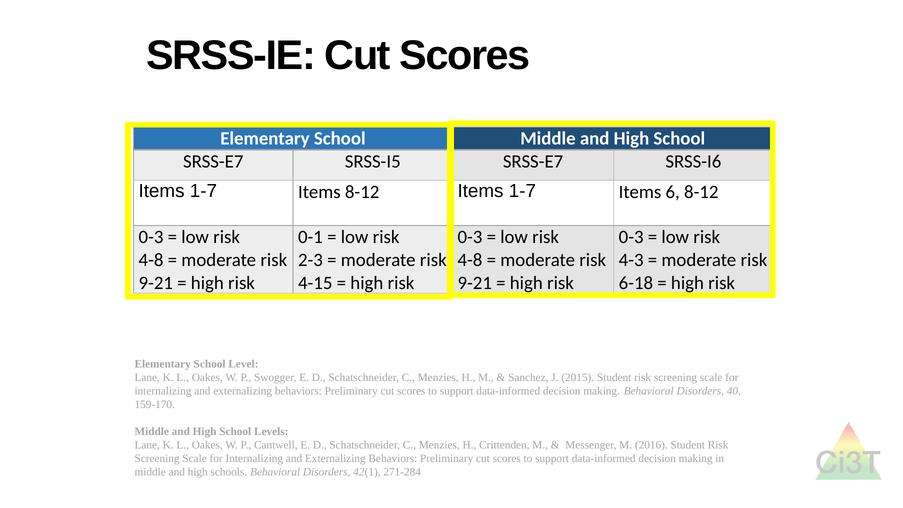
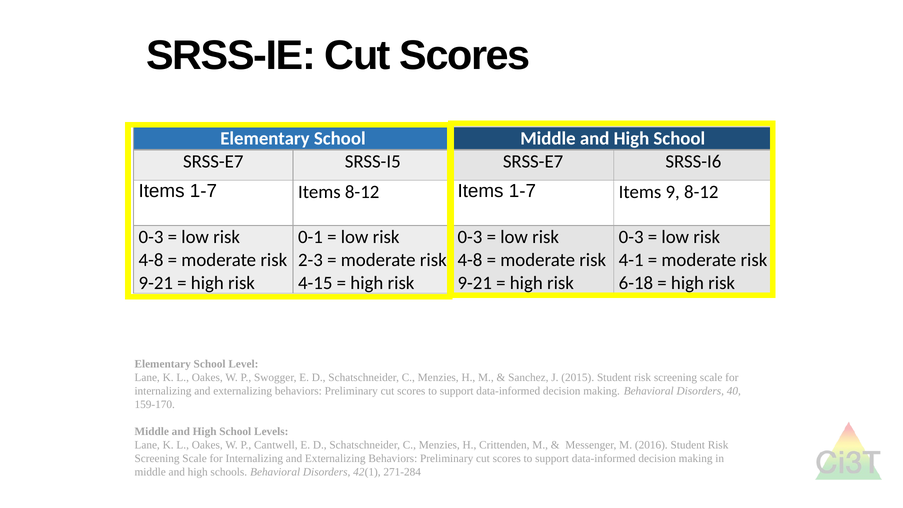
6: 6 -> 9
4-3: 4-3 -> 4-1
